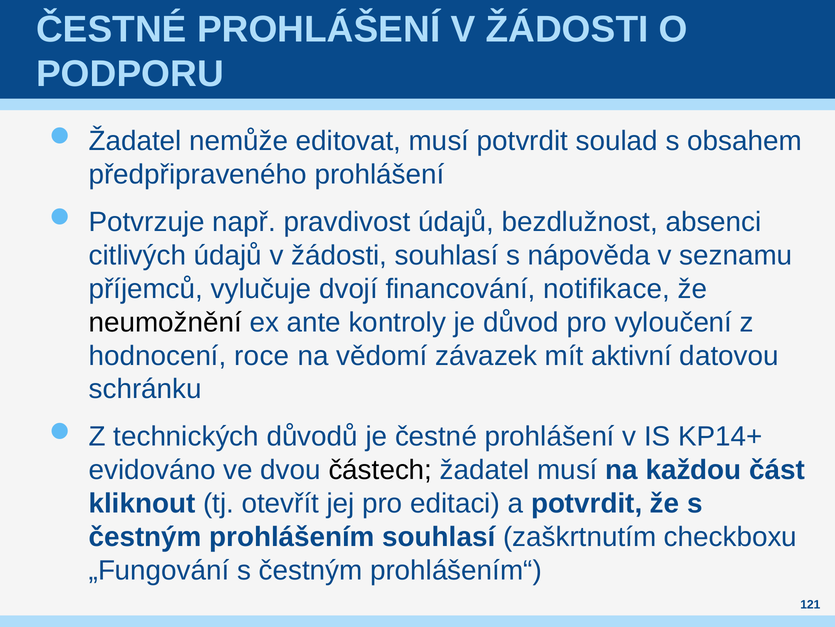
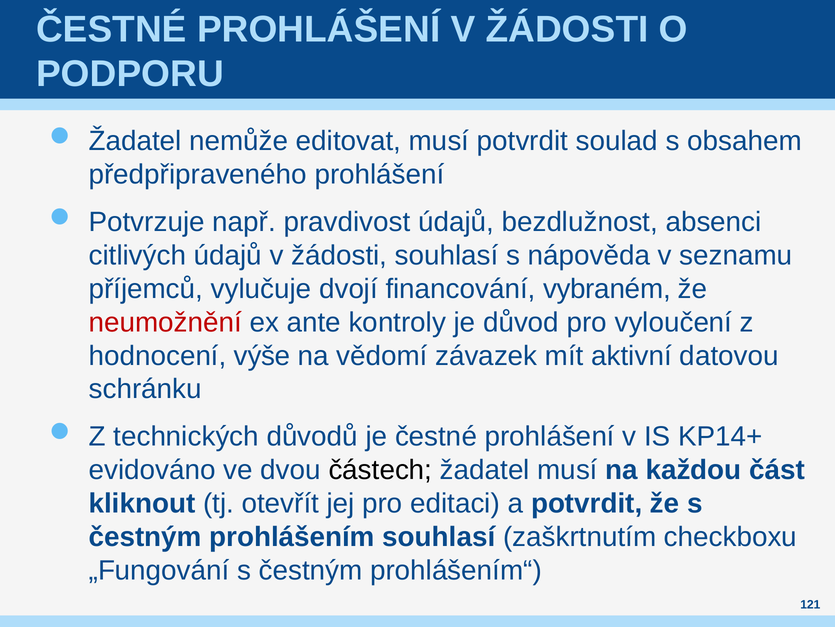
notifikace: notifikace -> vybraném
neumožnění colour: black -> red
roce: roce -> výše
